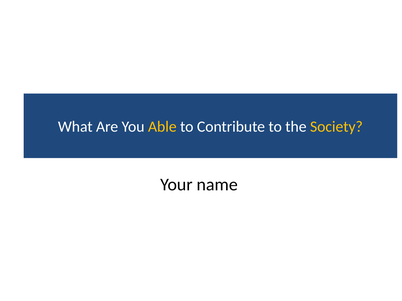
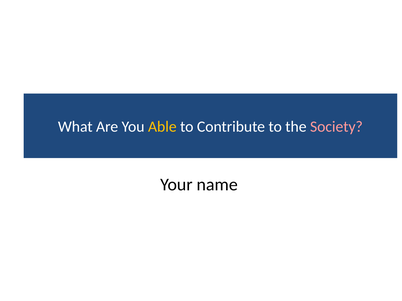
Society colour: yellow -> pink
